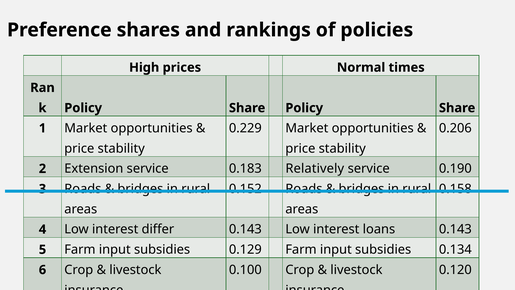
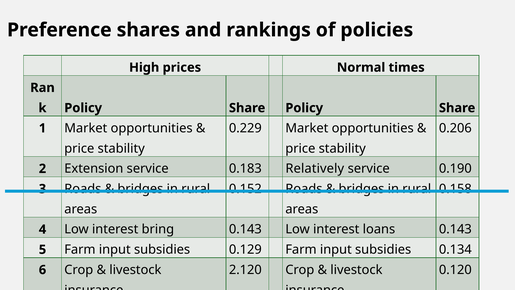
differ: differ -> bring
0.100: 0.100 -> 2.120
